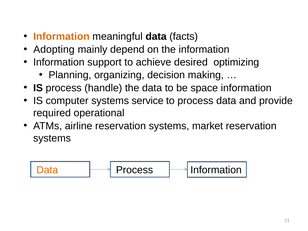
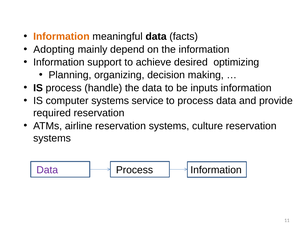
space: space -> inputs
required operational: operational -> reservation
market: market -> culture
Data at (47, 170) colour: orange -> purple
